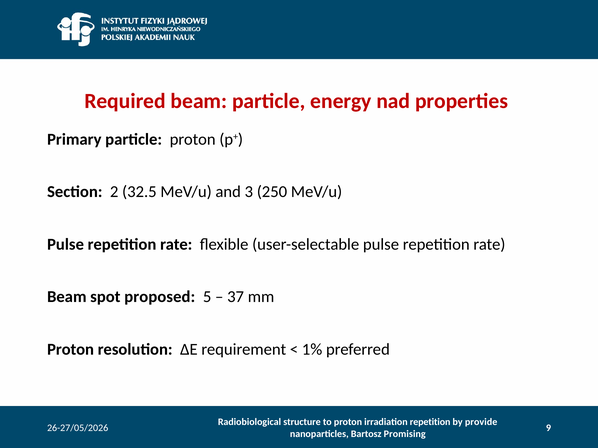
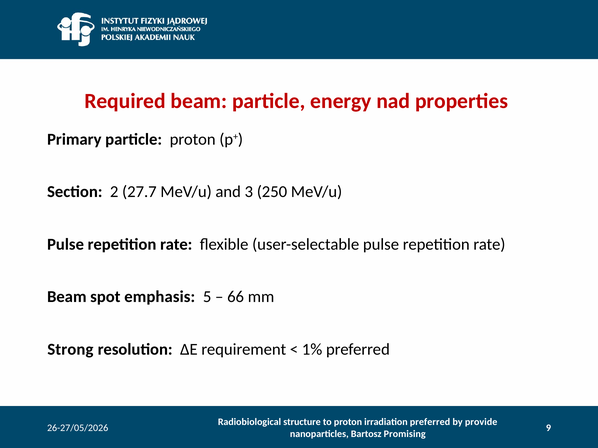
32.5: 32.5 -> 27.7
proposed: proposed -> emphasis
37: 37 -> 66
Proton at (71, 350): Proton -> Strong
irradiation repetition: repetition -> preferred
